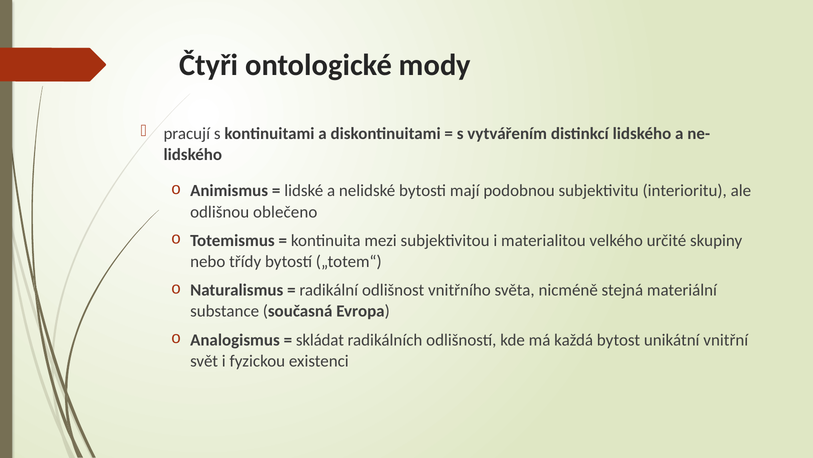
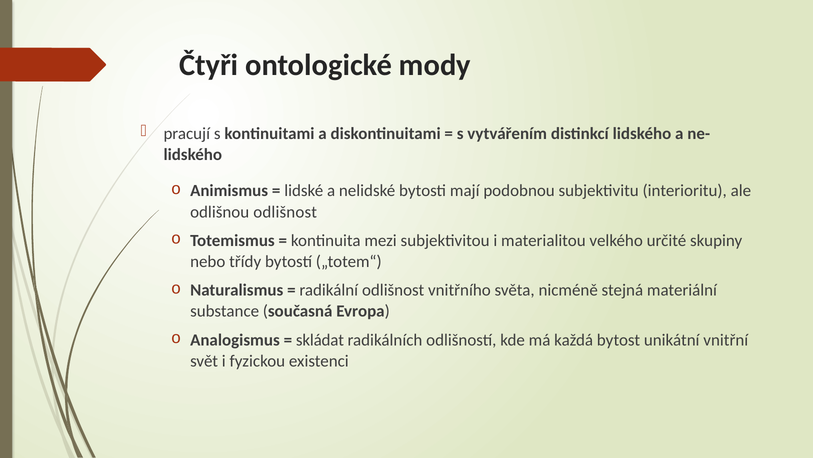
odlišnou oblečeno: oblečeno -> odlišnost
